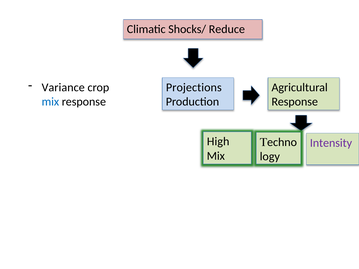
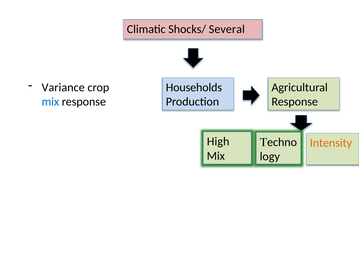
Reduce: Reduce -> Several
Projections: Projections -> Households
Intensity colour: purple -> orange
